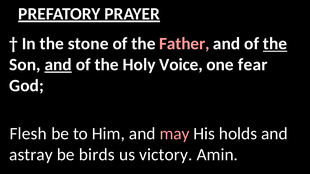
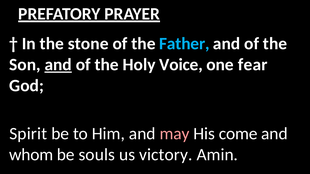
Father colour: pink -> light blue
the at (275, 44) underline: present -> none
Flesh: Flesh -> Spirit
holds: holds -> come
astray: astray -> whom
birds: birds -> souls
